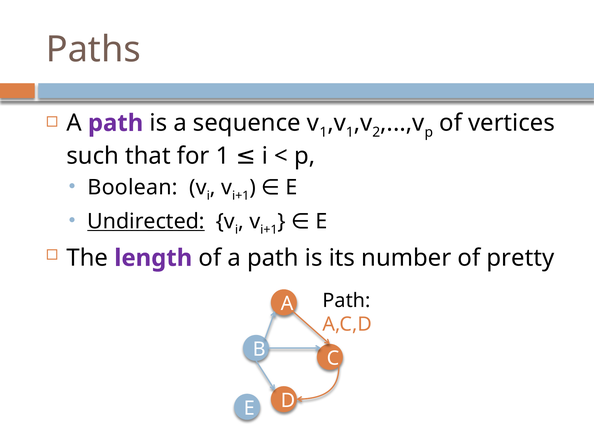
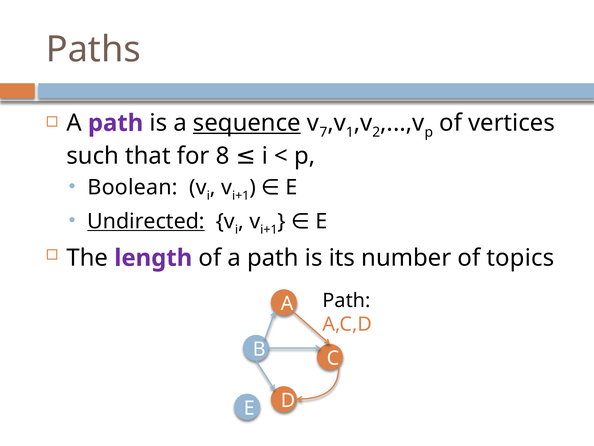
sequence underline: none -> present
1 at (323, 132): 1 -> 7
for 1: 1 -> 8
pretty: pretty -> topics
